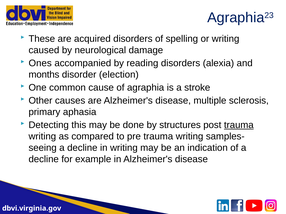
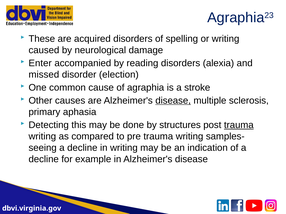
Ones: Ones -> Enter
months: months -> missed
disease at (173, 101) underline: none -> present
